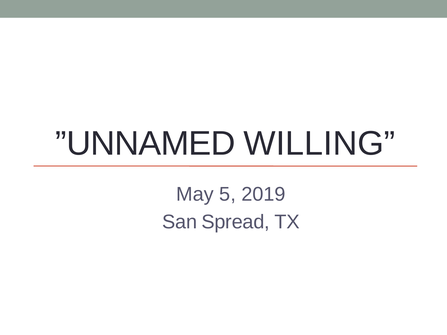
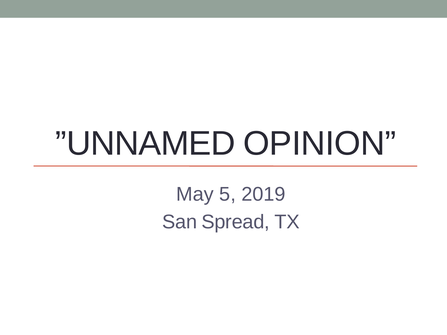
WILLING: WILLING -> OPINION
